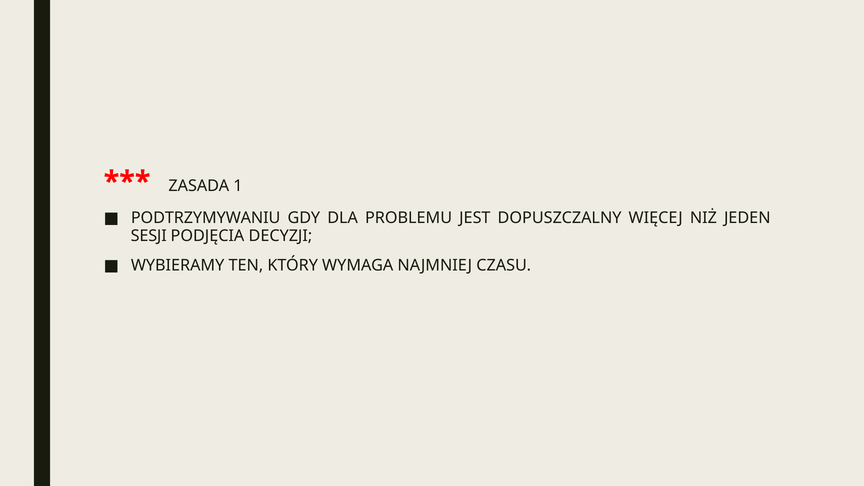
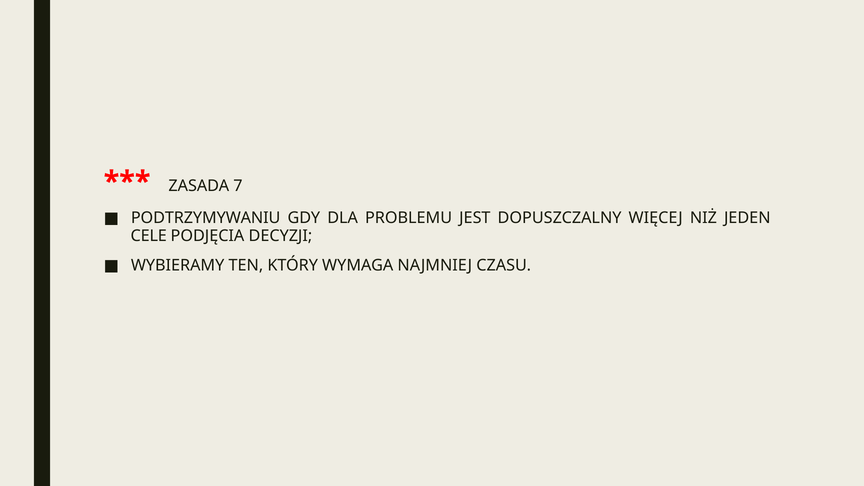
1: 1 -> 7
SESJI: SESJI -> CELE
